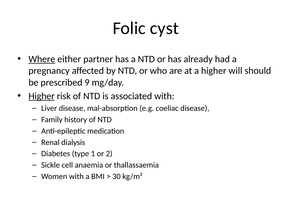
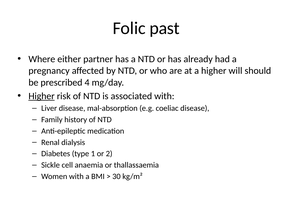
cyst: cyst -> past
Where underline: present -> none
9: 9 -> 4
